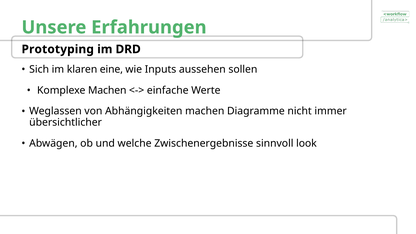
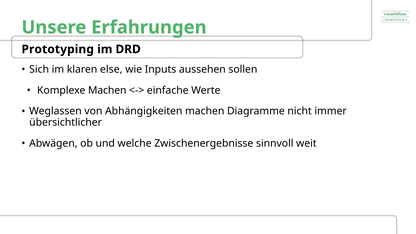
eine: eine -> else
look: look -> weit
